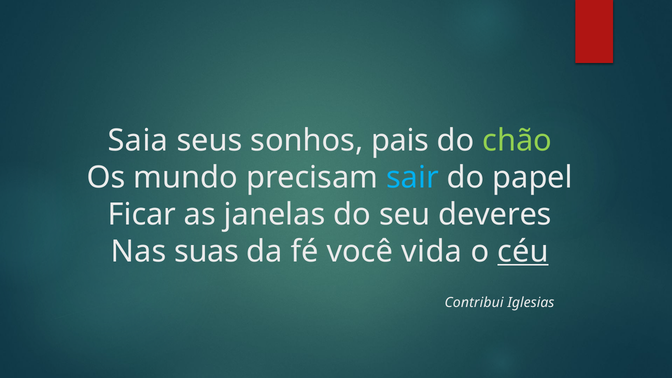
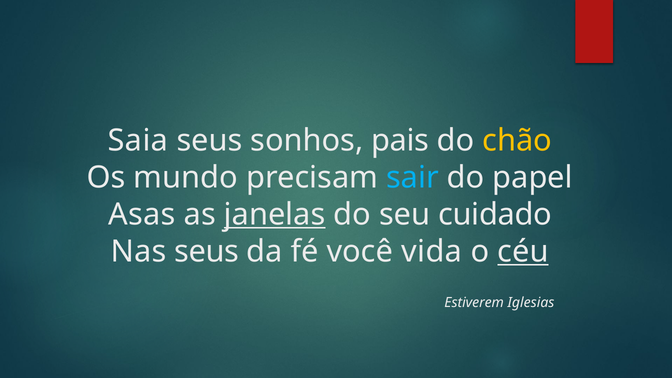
chão colour: light green -> yellow
Ficar: Ficar -> Asas
janelas underline: none -> present
deveres: deveres -> cuidado
Nas suas: suas -> seus
Contribui: Contribui -> Estiverem
